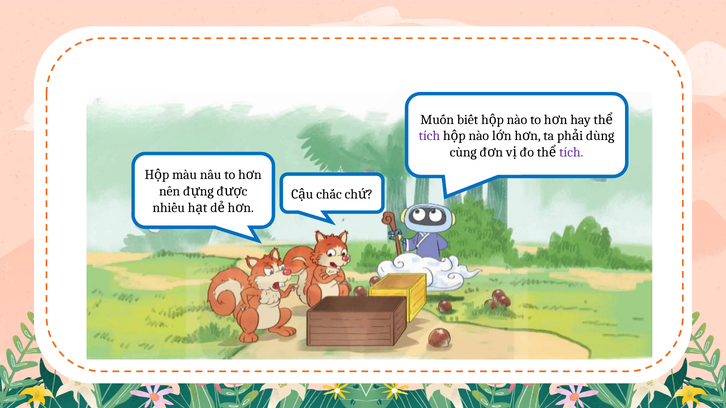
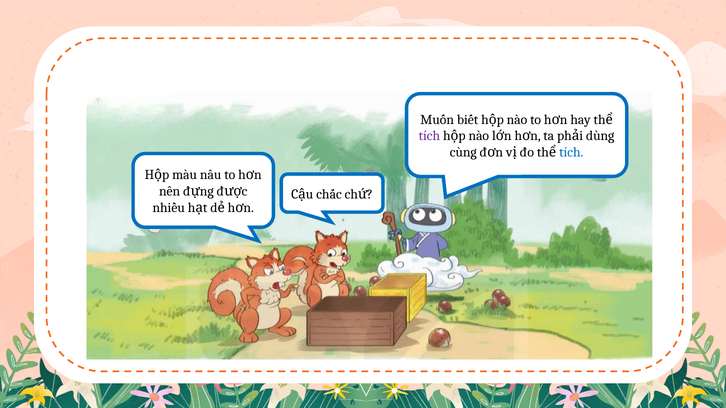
tích at (571, 152) colour: purple -> blue
